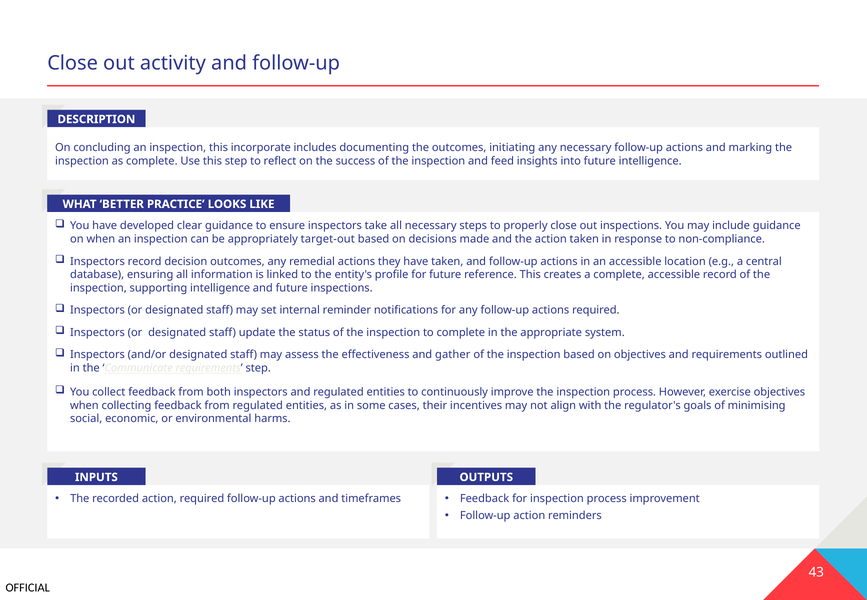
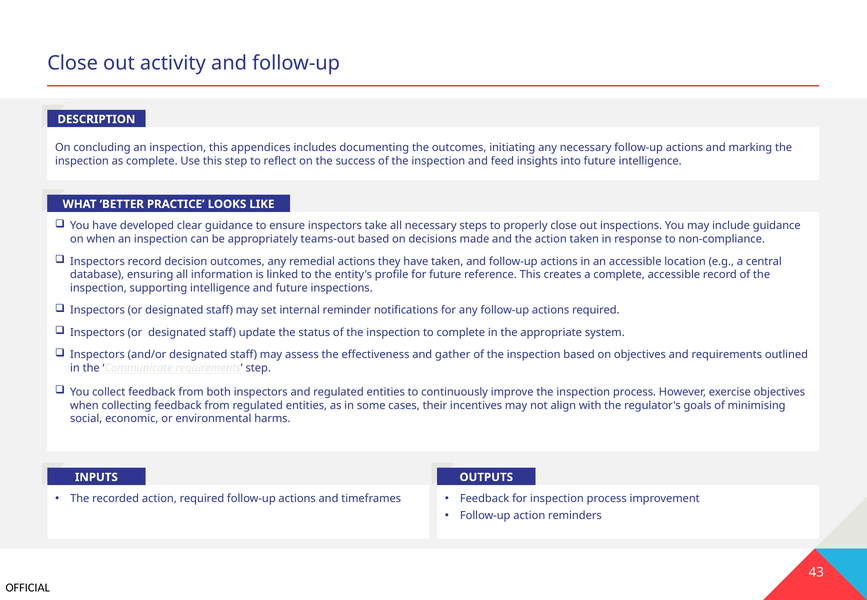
incorporate: incorporate -> appendices
target-out: target-out -> teams-out
